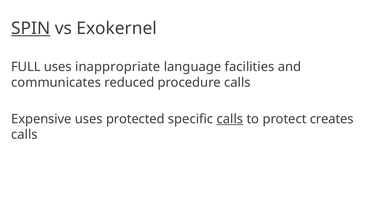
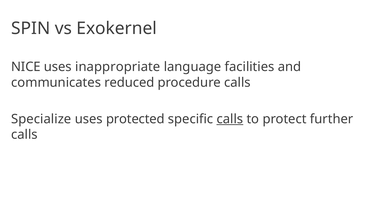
SPIN underline: present -> none
FULL: FULL -> NICE
Expensive: Expensive -> Specialize
creates: creates -> further
